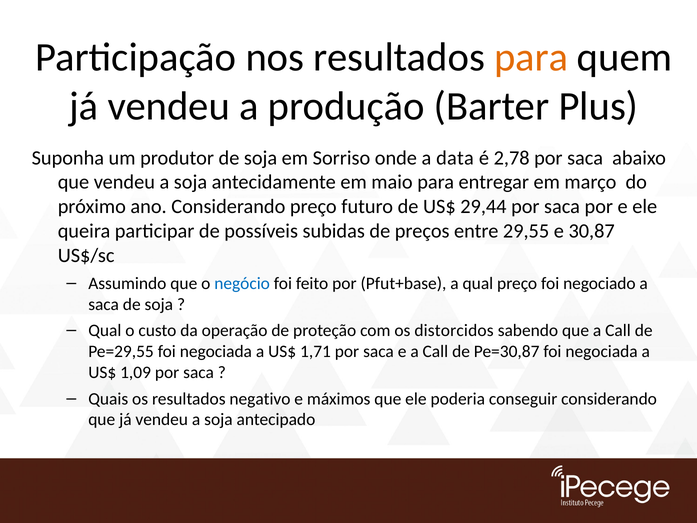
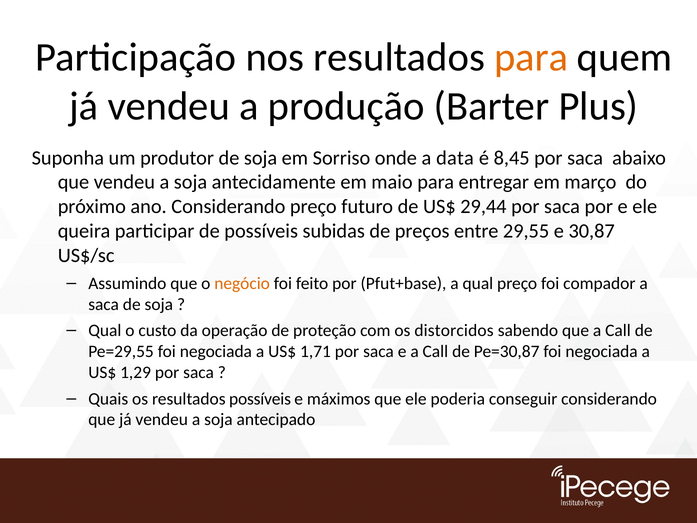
2,78: 2,78 -> 8,45
negócio colour: blue -> orange
negociado: negociado -> compador
1,09: 1,09 -> 1,29
resultados negativo: negativo -> possíveis
